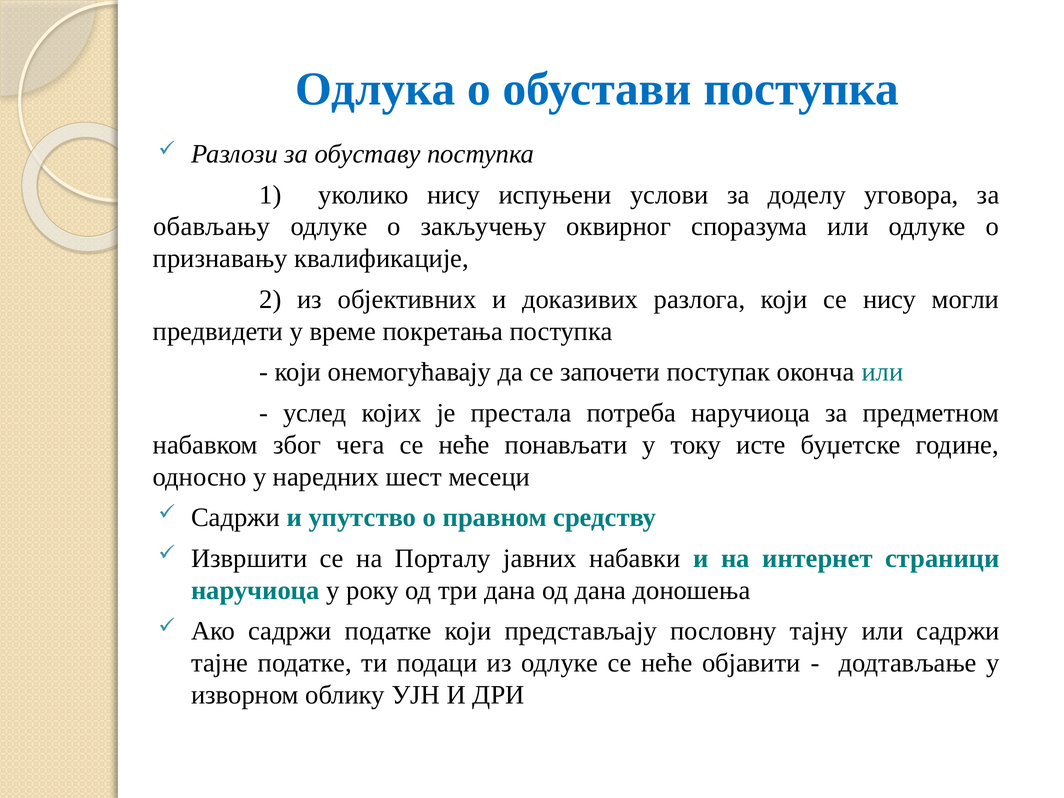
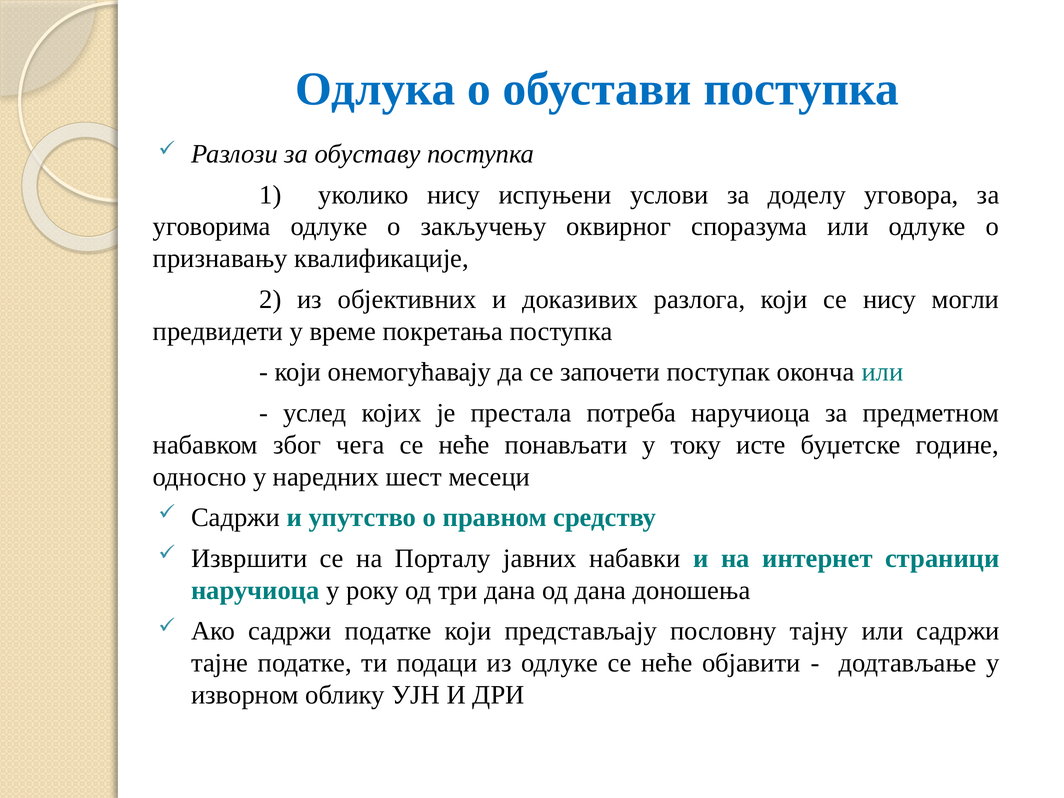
обављању: обављању -> уговорима
